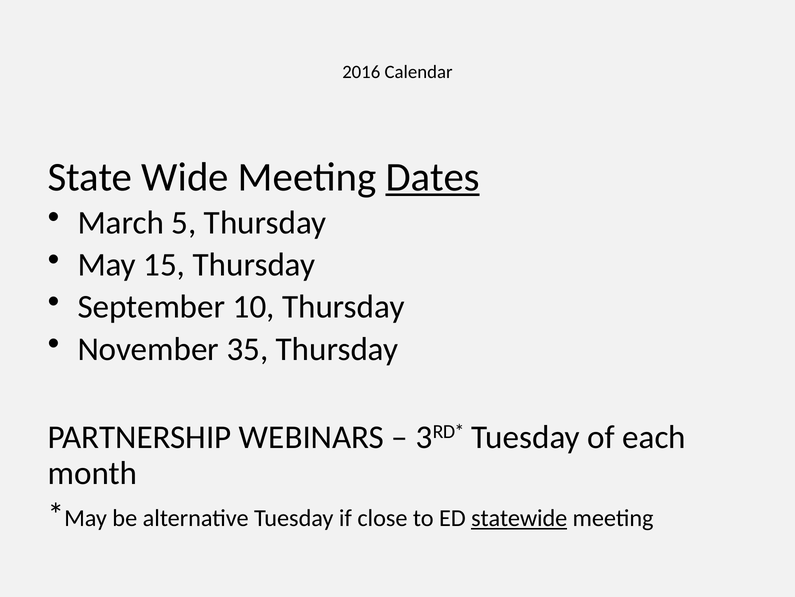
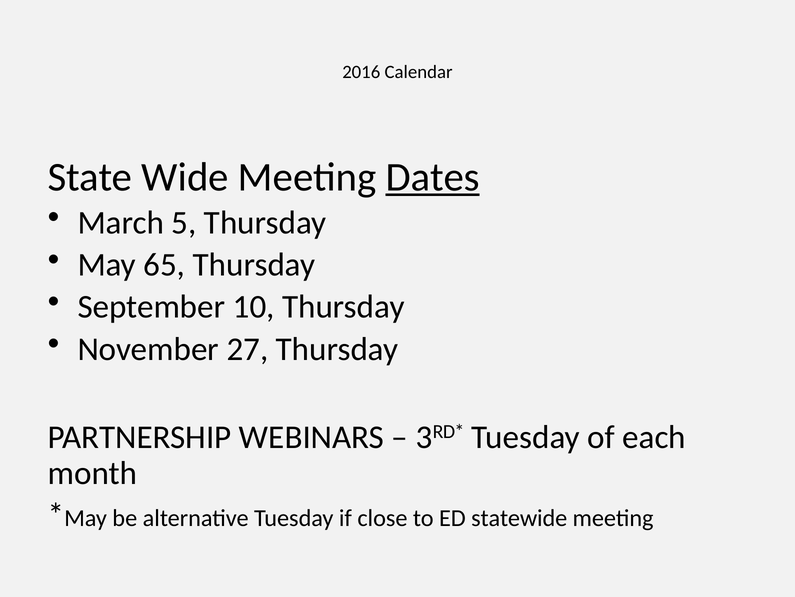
15: 15 -> 65
35: 35 -> 27
statewide underline: present -> none
